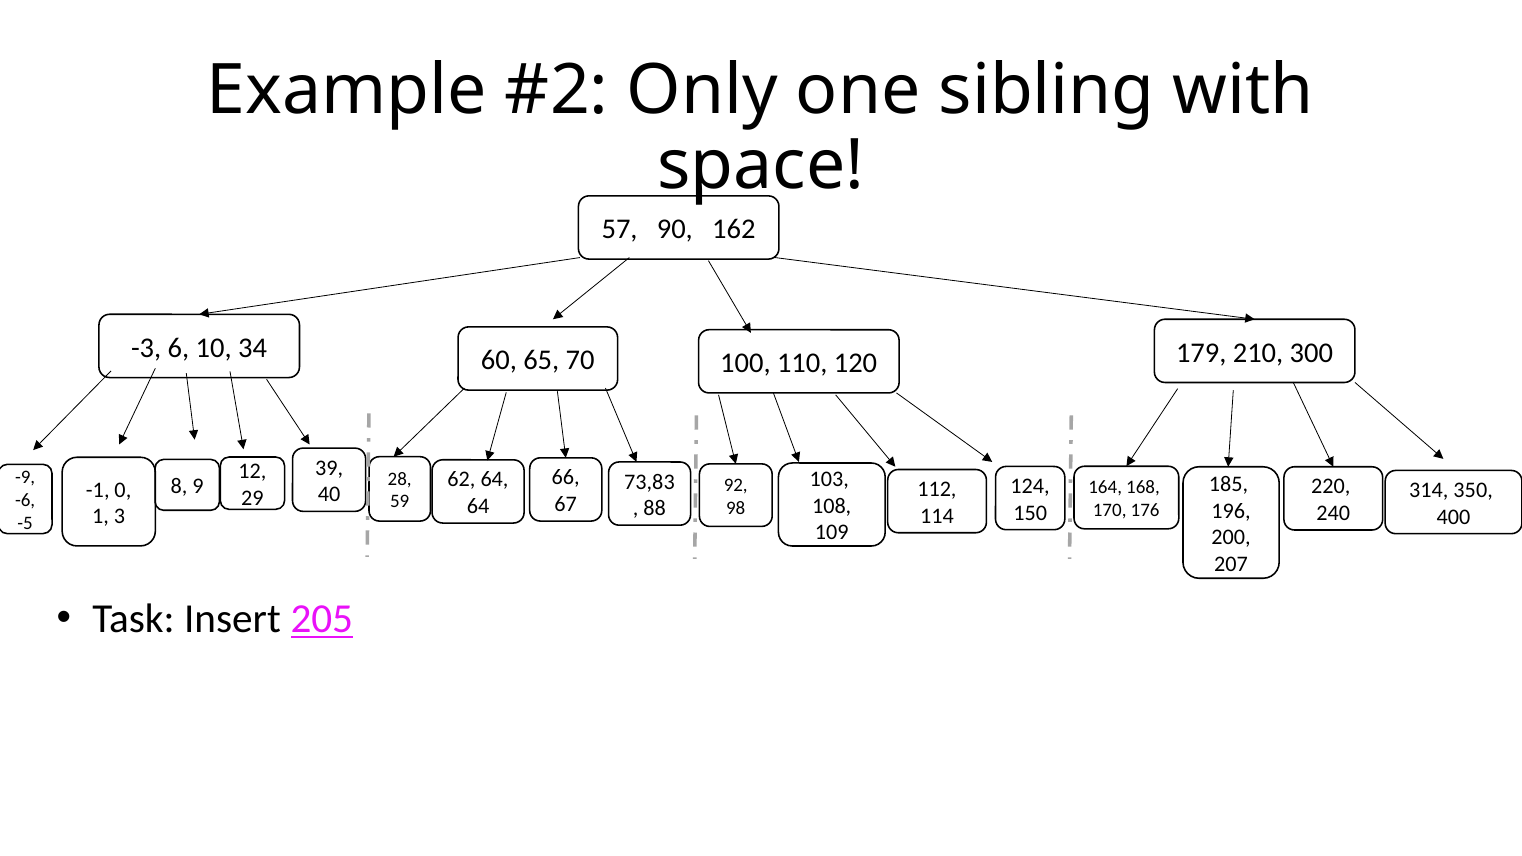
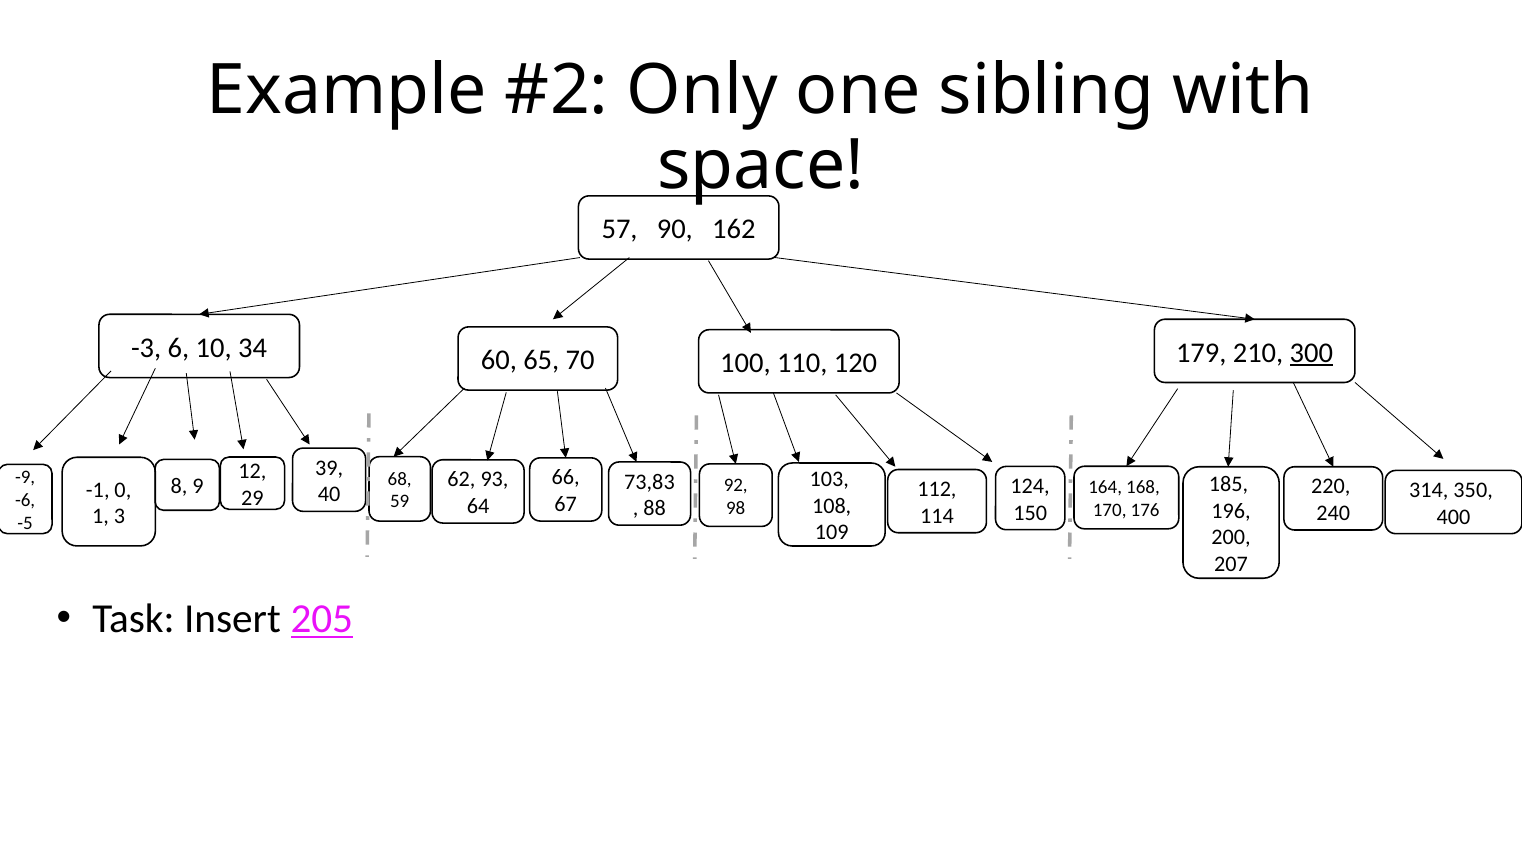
300 underline: none -> present
62 64: 64 -> 93
28: 28 -> 68
